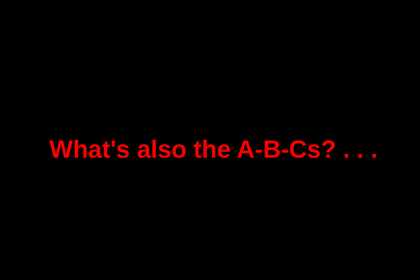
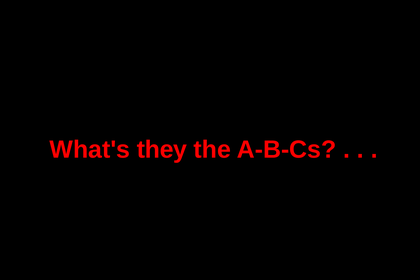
also: also -> they
